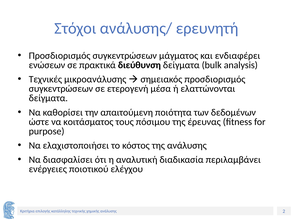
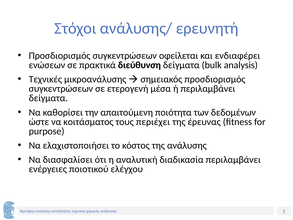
μάγματος: μάγματος -> οφείλεται
ή ελαττώνονται: ελαττώνονται -> περιλαμβάνει
πόσιμου: πόσιμου -> περιέχει
